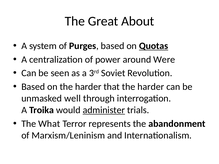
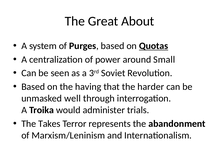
Were: Were -> Small
on the harder: harder -> having
administer underline: present -> none
What: What -> Takes
